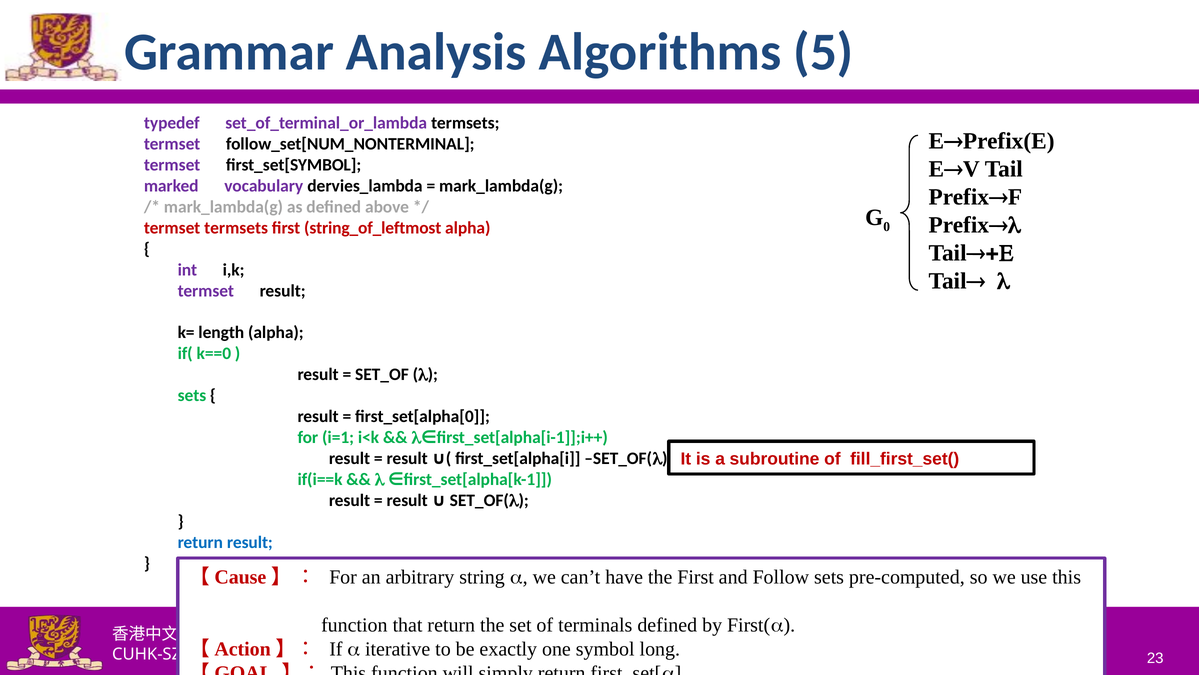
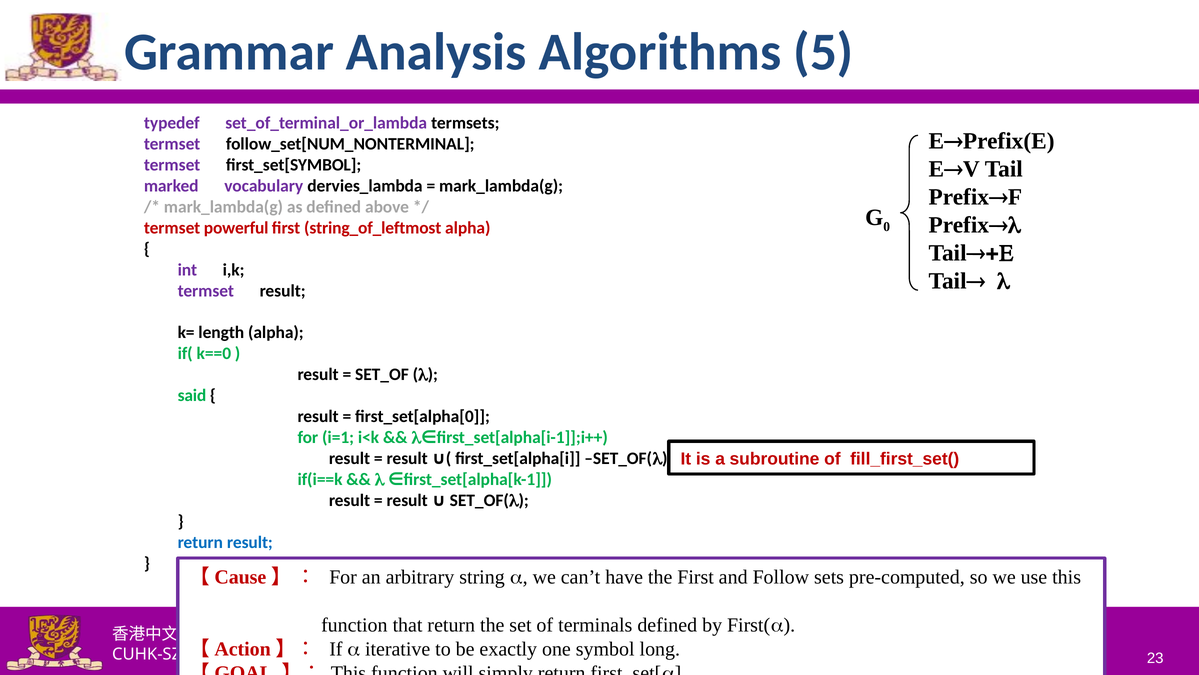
termset termsets: termsets -> powerful
sets at (192, 395): sets -> said
